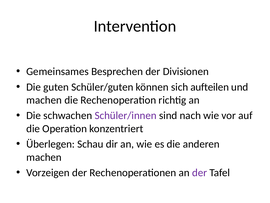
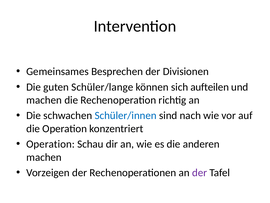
Schüler/guten: Schüler/guten -> Schüler/lange
Schüler/innen colour: purple -> blue
Überlegen at (51, 144): Überlegen -> Operation
